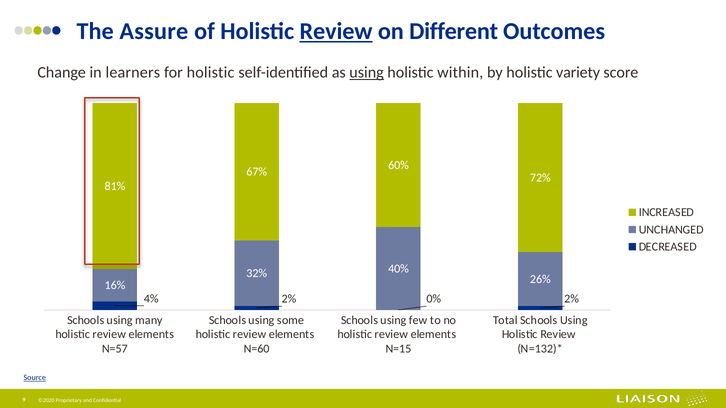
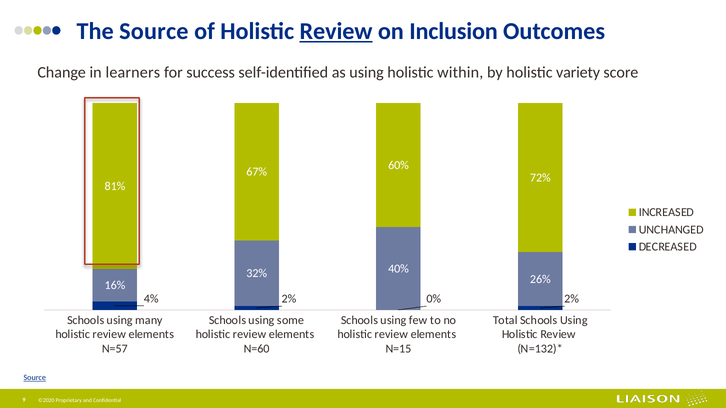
The Assure: Assure -> Source
Different: Different -> Inclusion
for holistic: holistic -> success
using at (367, 73) underline: present -> none
